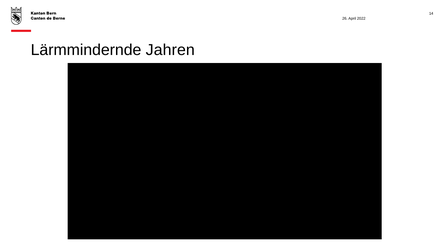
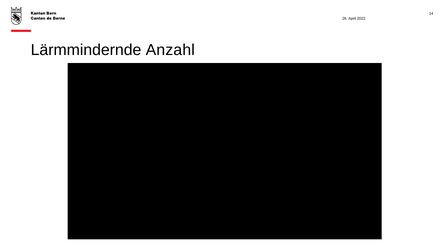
Jahren: Jahren -> Anzahl
